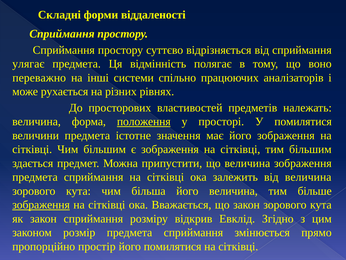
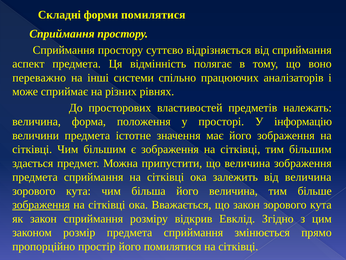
форми віддаленості: віддаленості -> помилятися
улягає: улягає -> аспект
рухається: рухається -> сприймає
положення underline: present -> none
У помилятися: помилятися -> інформацію
